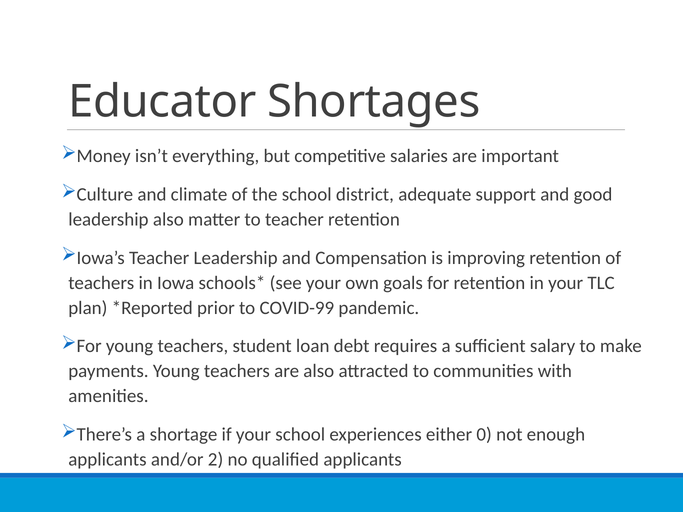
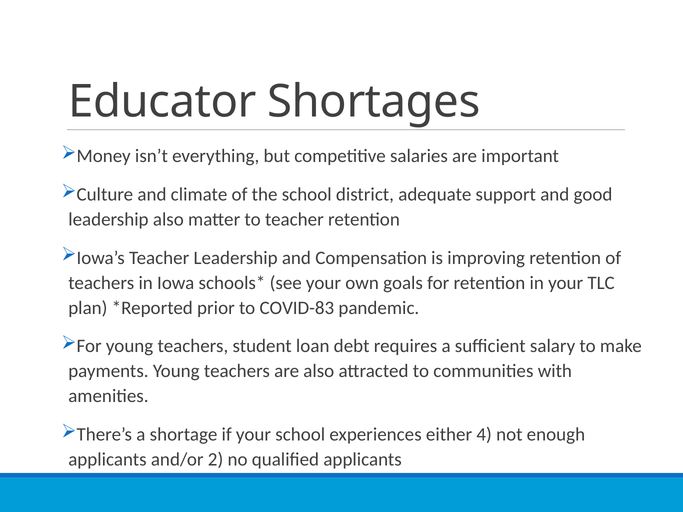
COVID-99: COVID-99 -> COVID-83
0: 0 -> 4
